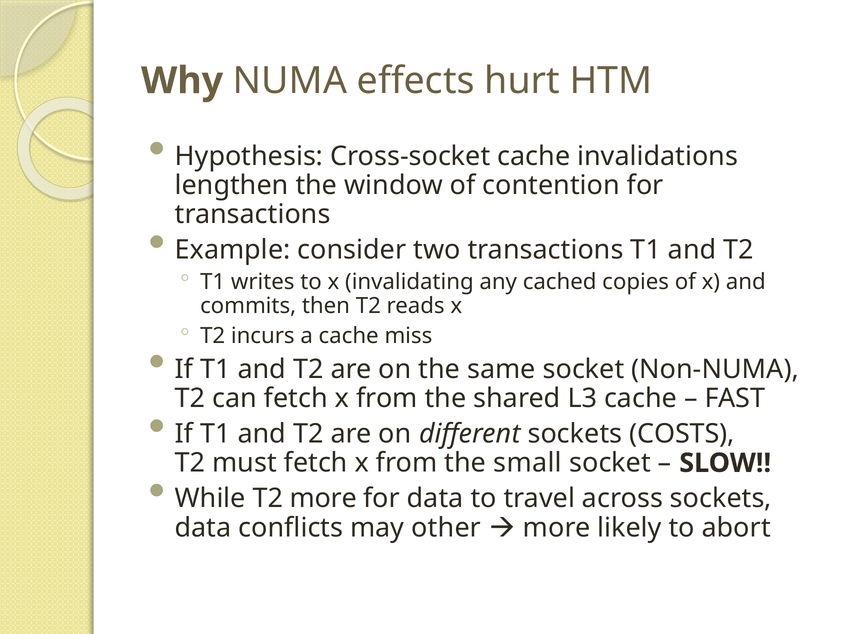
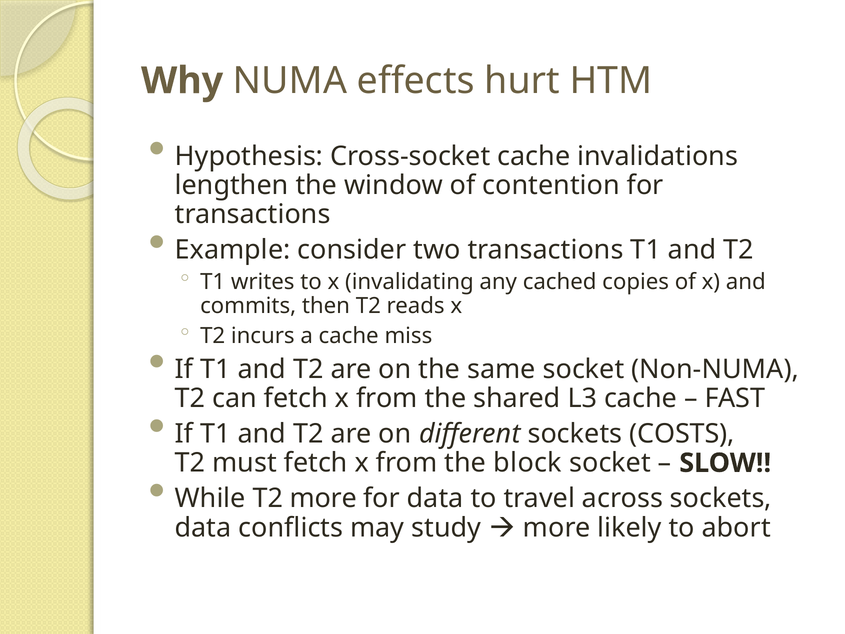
small: small -> block
other: other -> study
